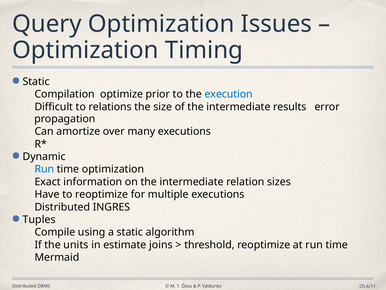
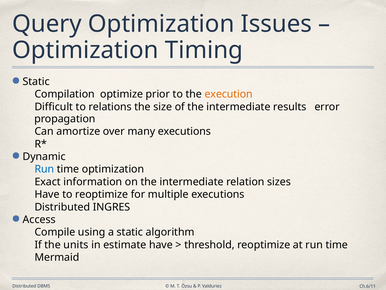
execution colour: blue -> orange
Tuples: Tuples -> Access
estimate joins: joins -> have
